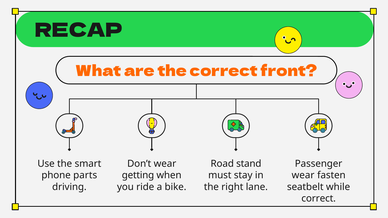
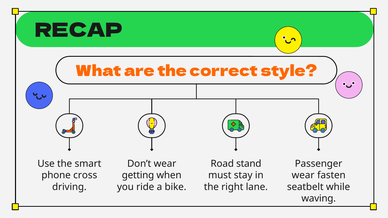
front: front -> style
parts: parts -> cross
correct at (319, 199): correct -> waving
